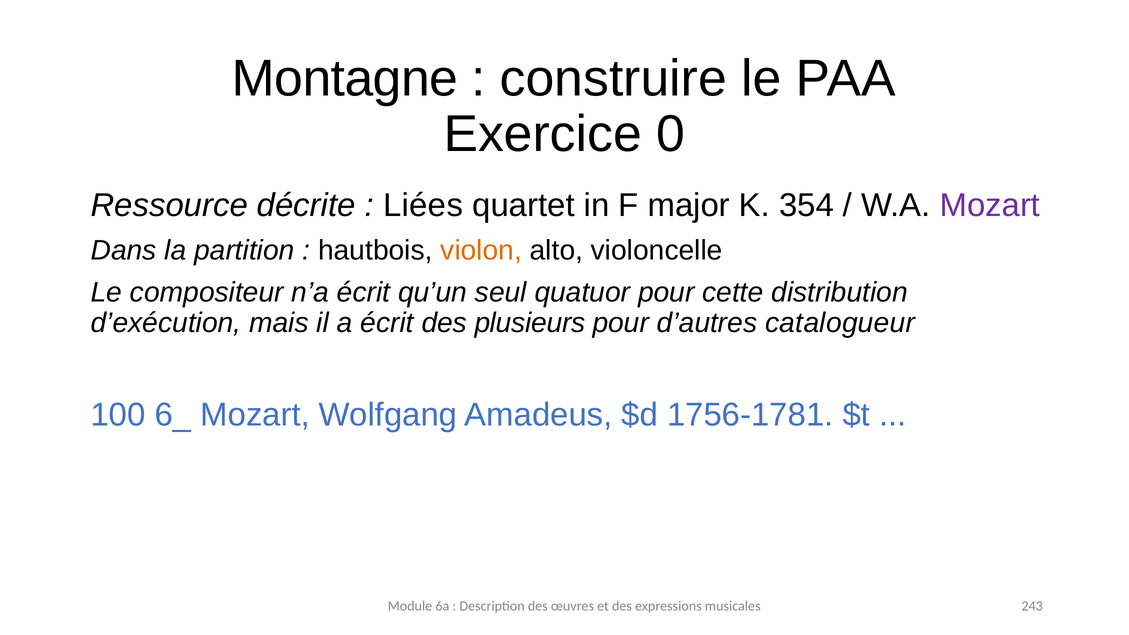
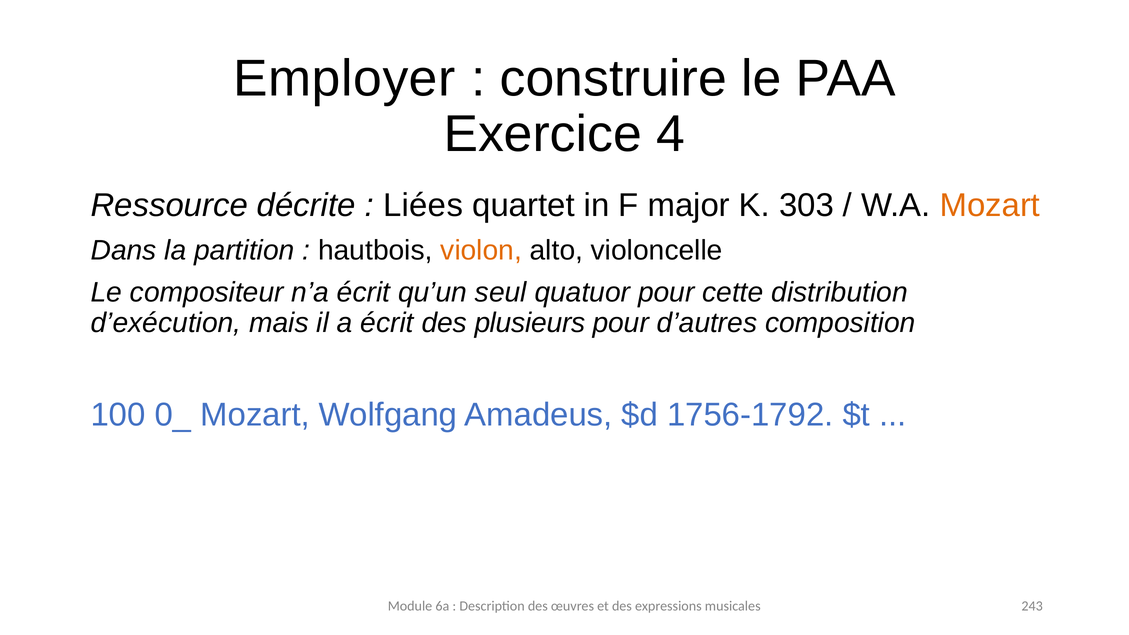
Montagne: Montagne -> Employer
0: 0 -> 4
354: 354 -> 303
Mozart at (990, 206) colour: purple -> orange
catalogueur: catalogueur -> composition
6_: 6_ -> 0_
1756-1781: 1756-1781 -> 1756-1792
